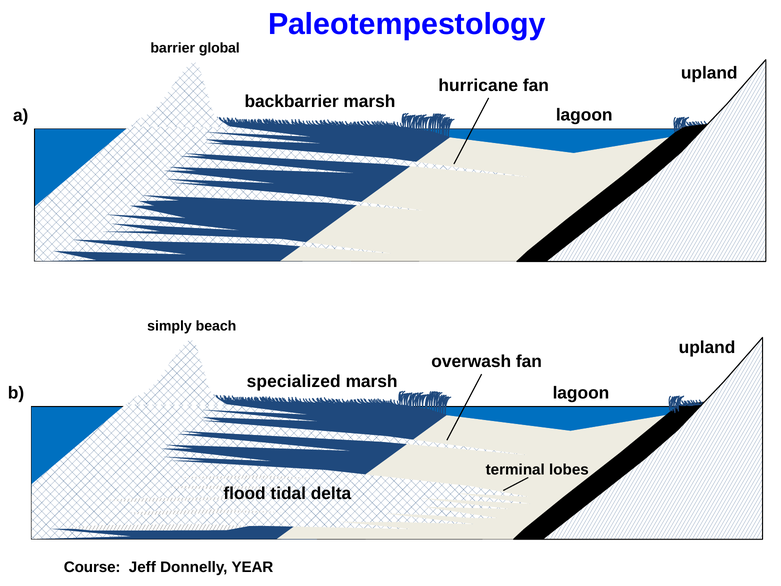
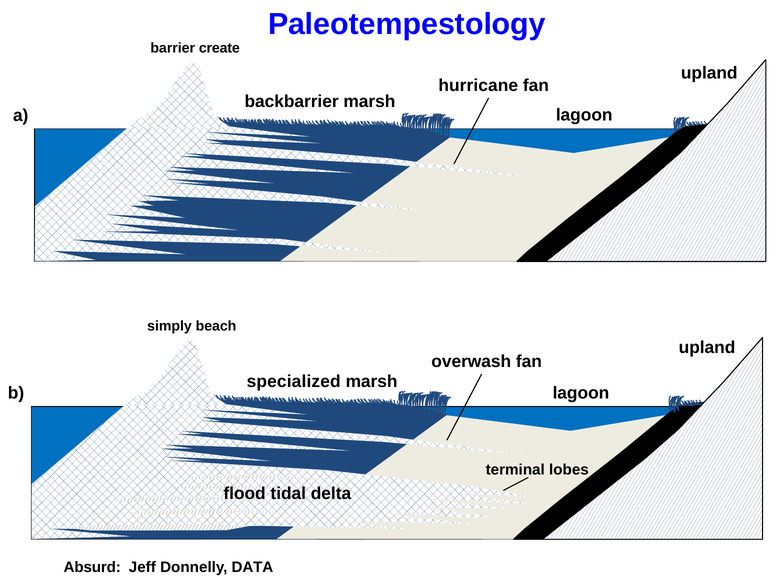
global: global -> create
Course: Course -> Absurd
YEAR: YEAR -> DATA
